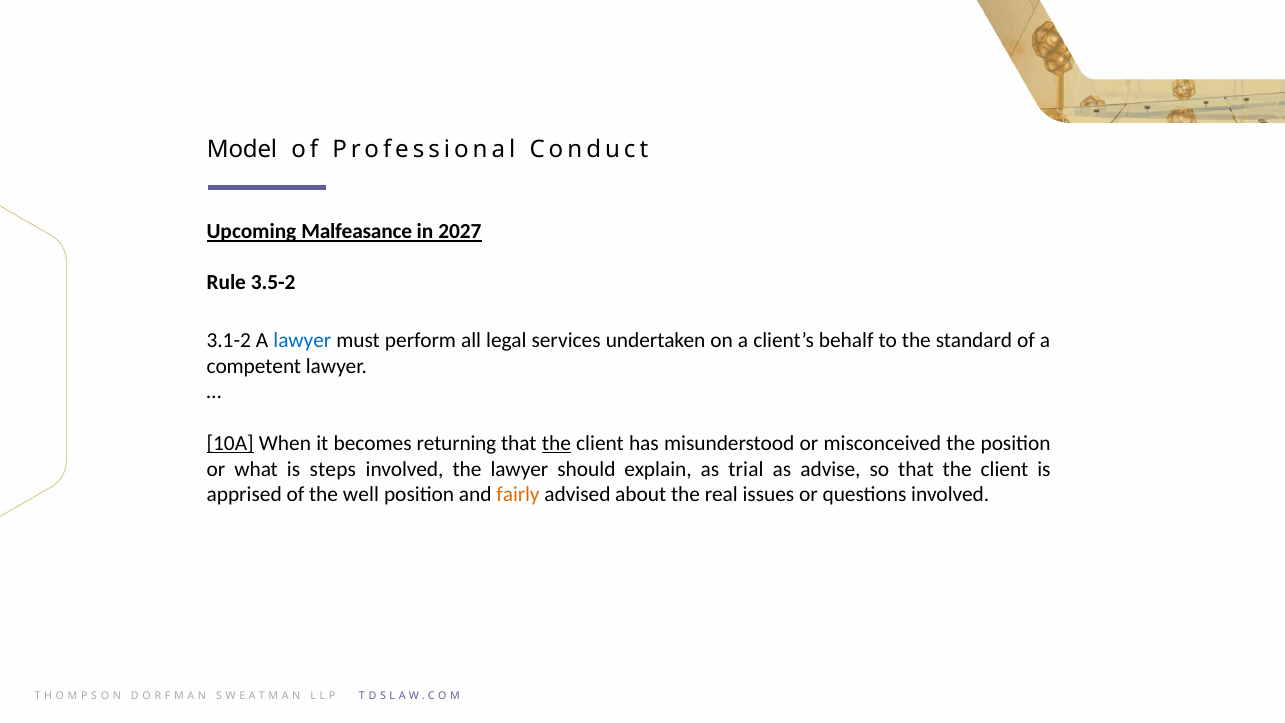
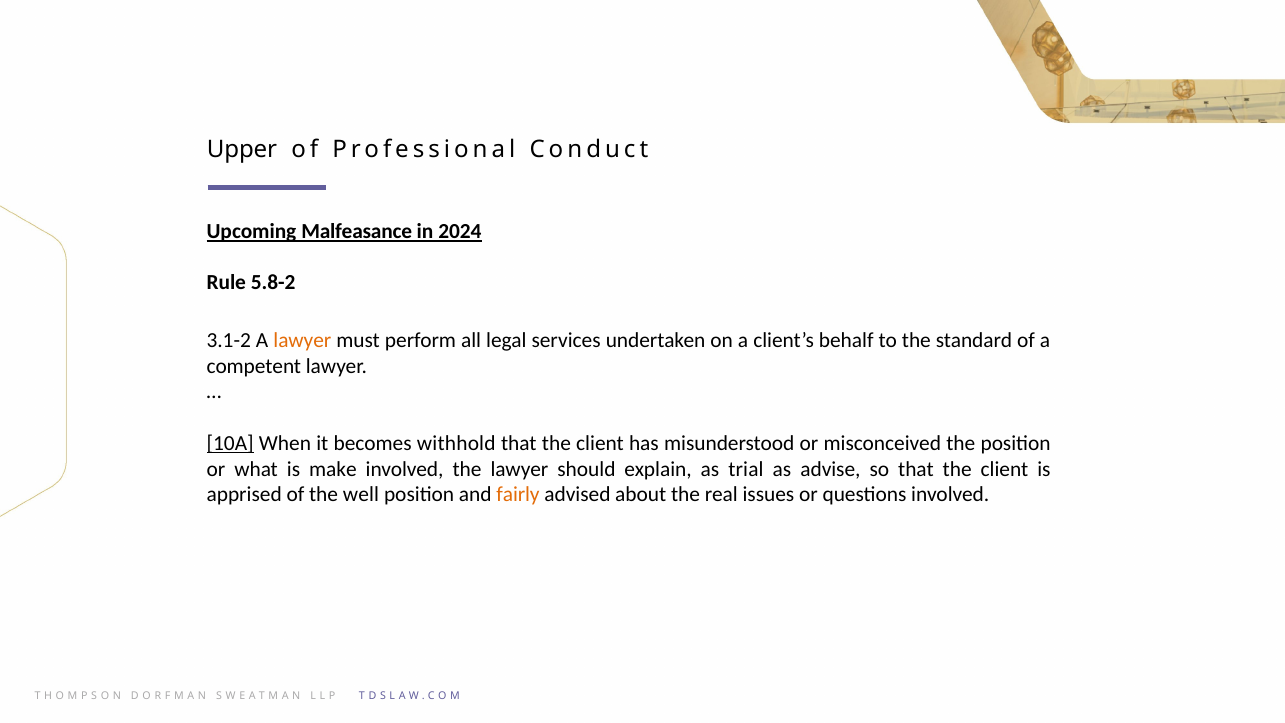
Model: Model -> Upper
2027: 2027 -> 2024
3.5-2: 3.5-2 -> 5.8-2
lawyer at (302, 340) colour: blue -> orange
returning: returning -> withhold
the at (556, 443) underline: present -> none
steps: steps -> make
